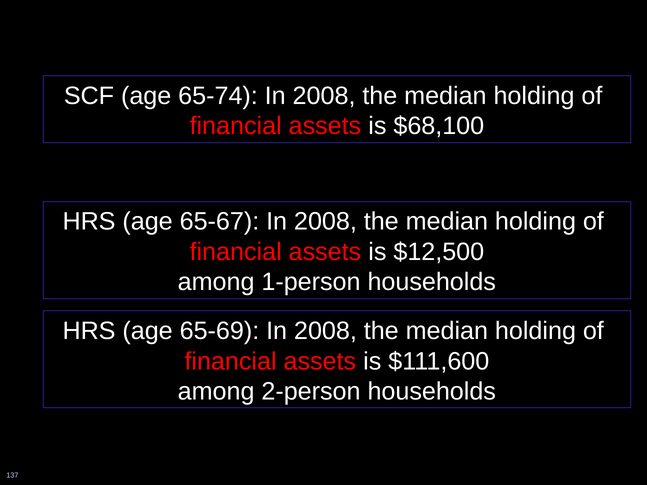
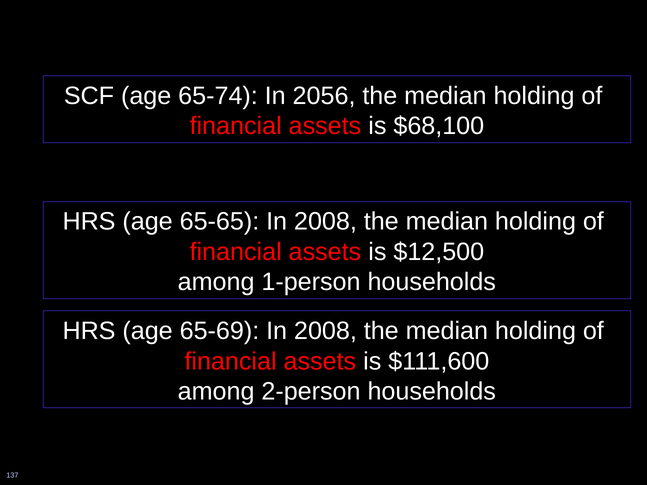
65-74 In 2008: 2008 -> 2056
65-67: 65-67 -> 65-65
